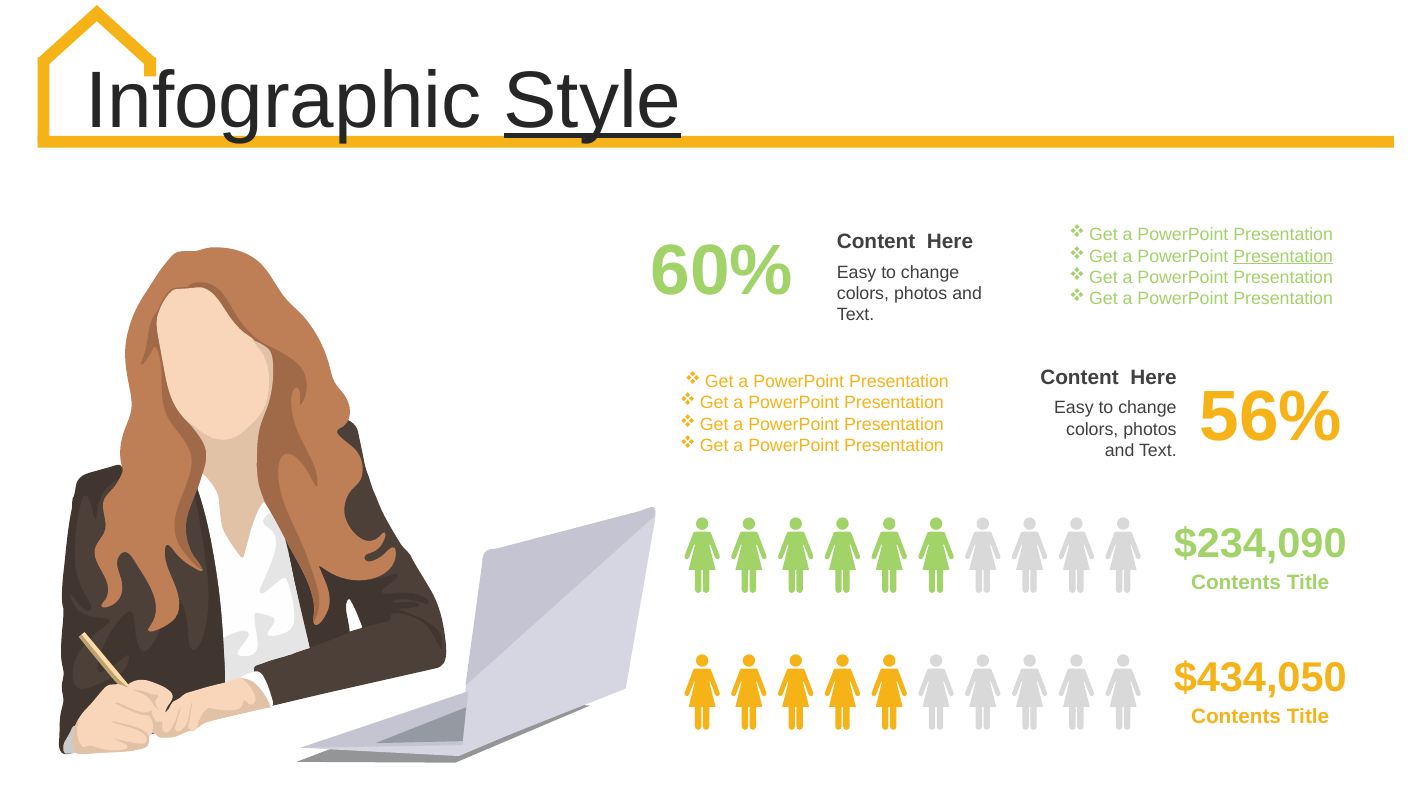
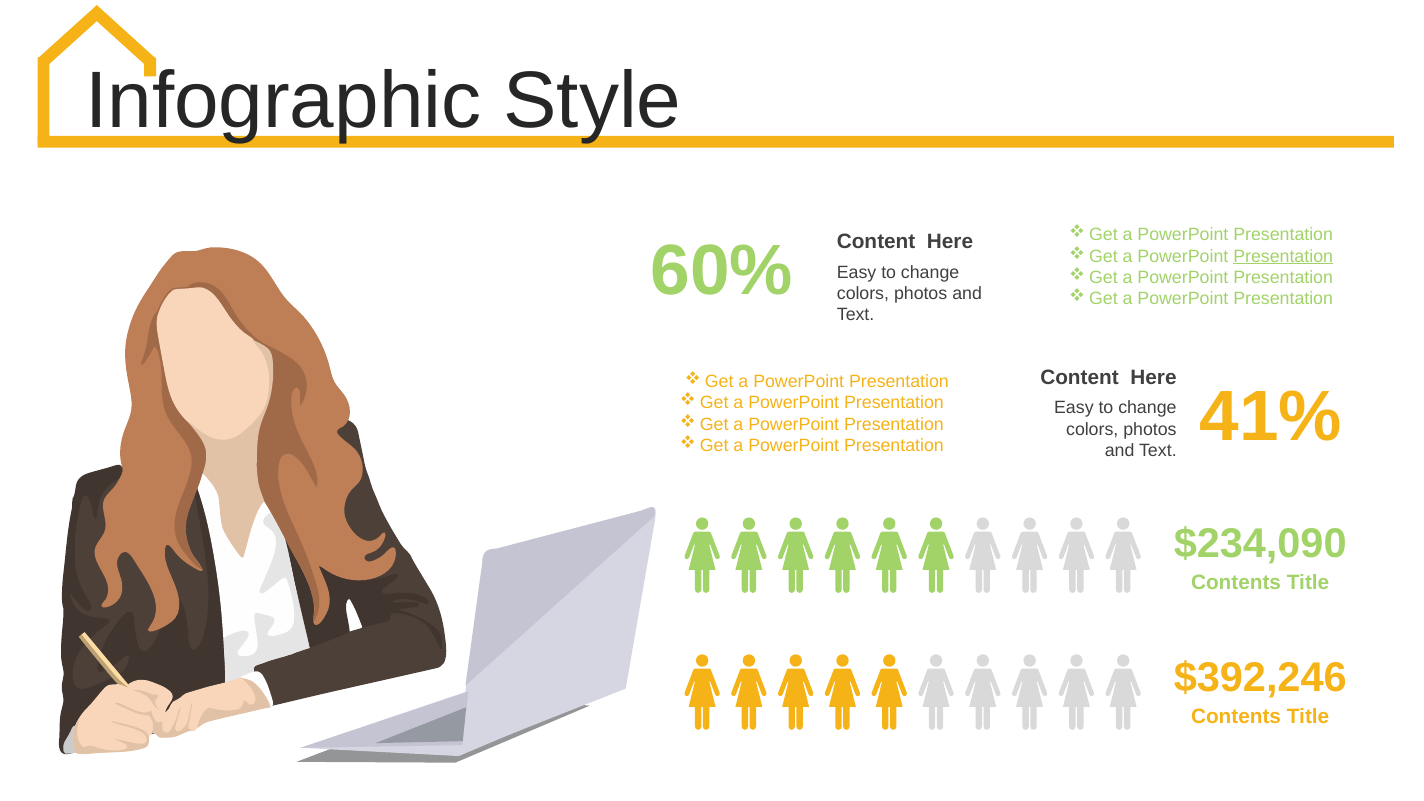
Style underline: present -> none
56%: 56% -> 41%
$434,050: $434,050 -> $392,246
